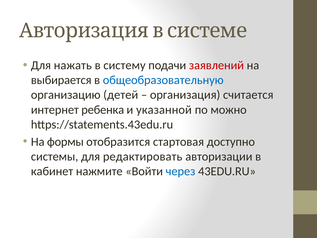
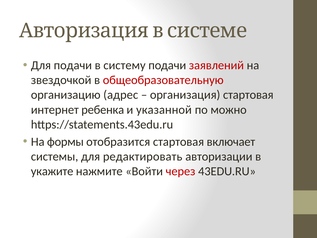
Для нажать: нажать -> подачи
выбирается: выбирается -> звездочкой
общеобразовательную colour: blue -> red
детей: детей -> адрес
организация считается: считается -> стартовая
доступно: доступно -> включает
кабинет: кабинет -> укажите
через colour: blue -> red
